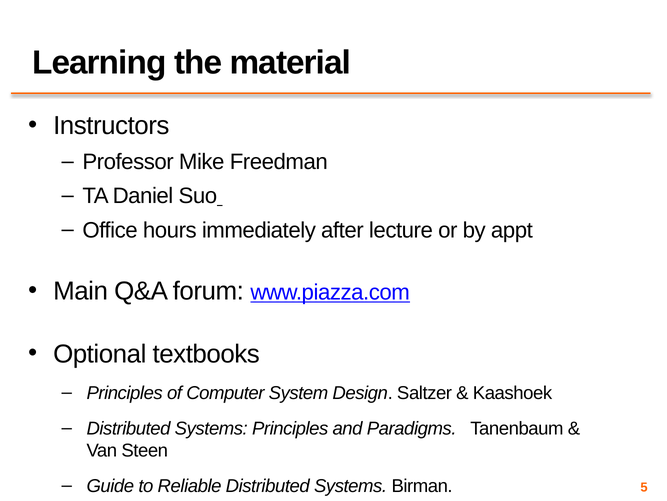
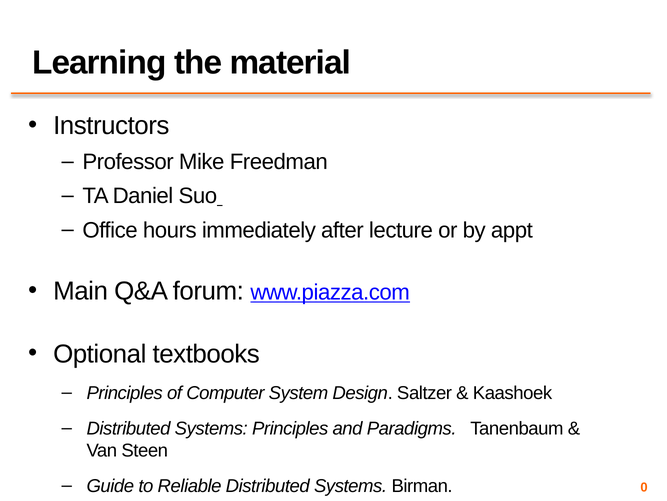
5: 5 -> 0
